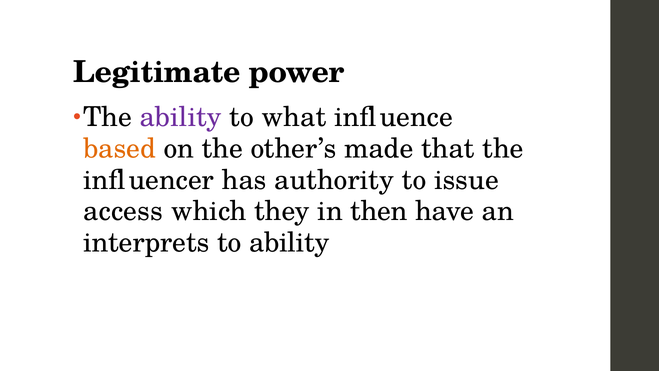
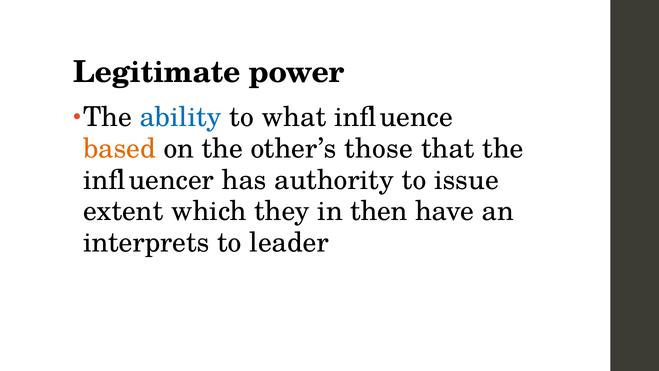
ability at (181, 117) colour: purple -> blue
made: made -> those
access: access -> extent
to ability: ability -> leader
